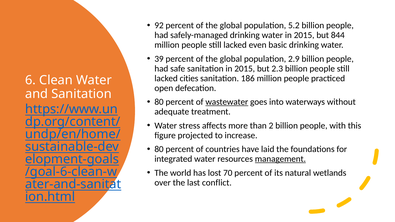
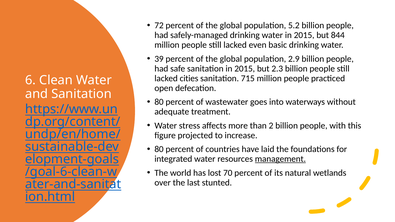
92: 92 -> 72
186: 186 -> 715
wastewater underline: present -> none
conflict: conflict -> stunted
